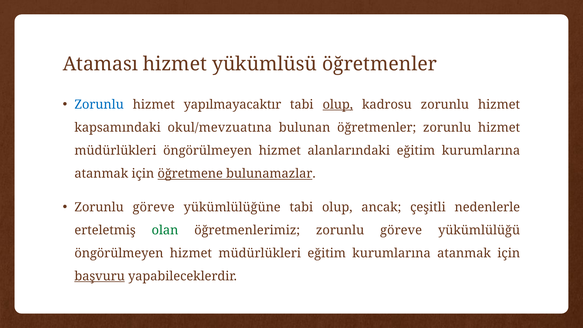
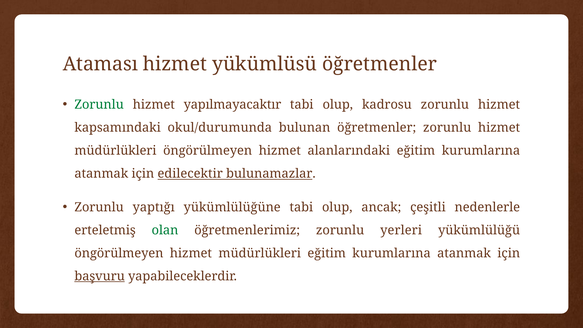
Zorunlu at (99, 105) colour: blue -> green
olup at (338, 105) underline: present -> none
okul/mevzuatına: okul/mevzuatına -> okul/durumunda
öğretmene: öğretmene -> edilecektir
göreve at (154, 207): göreve -> yaptığı
öğretmenlerimiz zorunlu göreve: göreve -> yerleri
